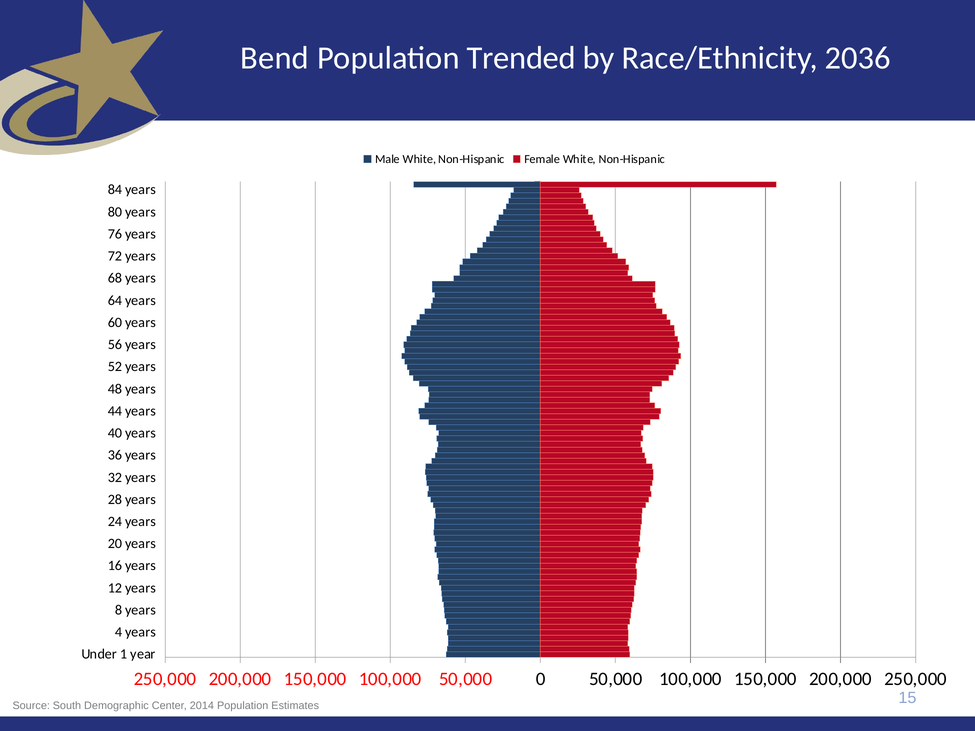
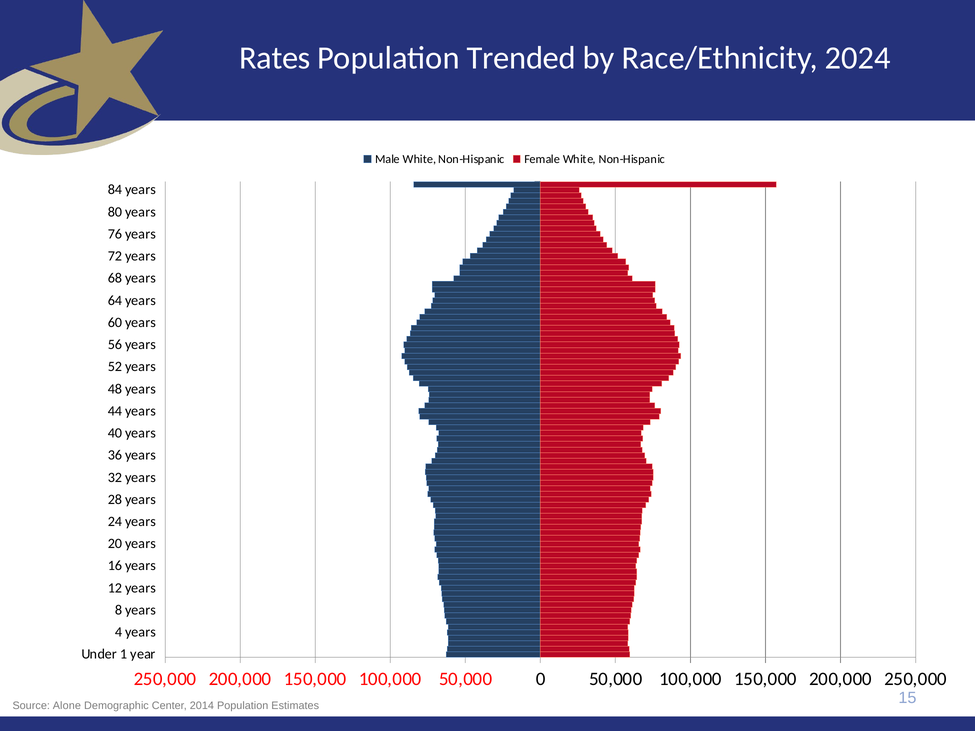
Bend: Bend -> Rates
2036: 2036 -> 2024
South: South -> Alone
